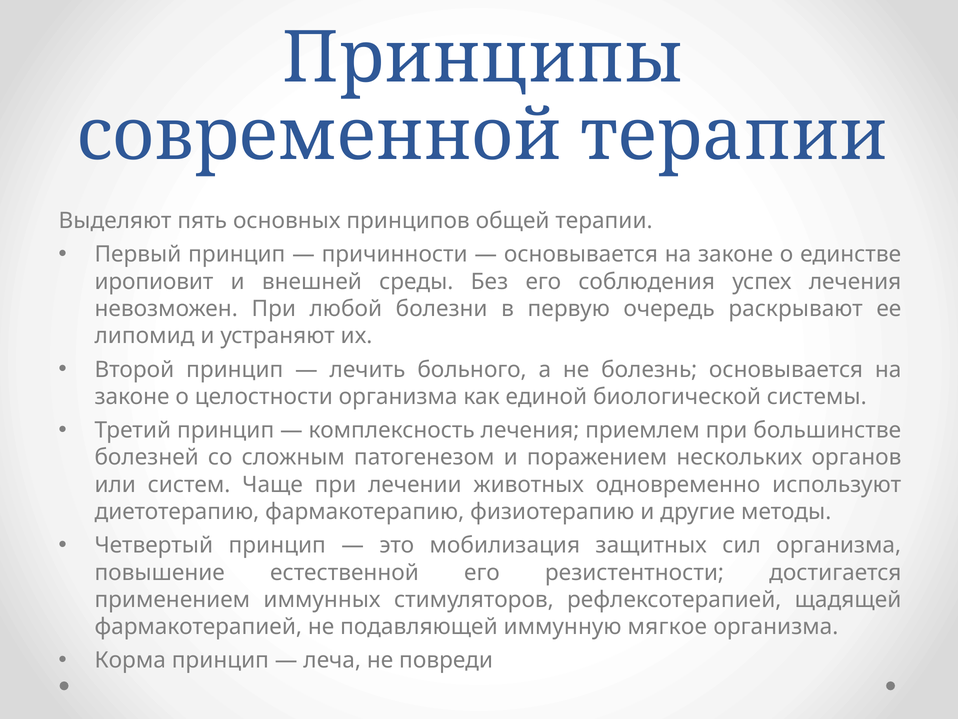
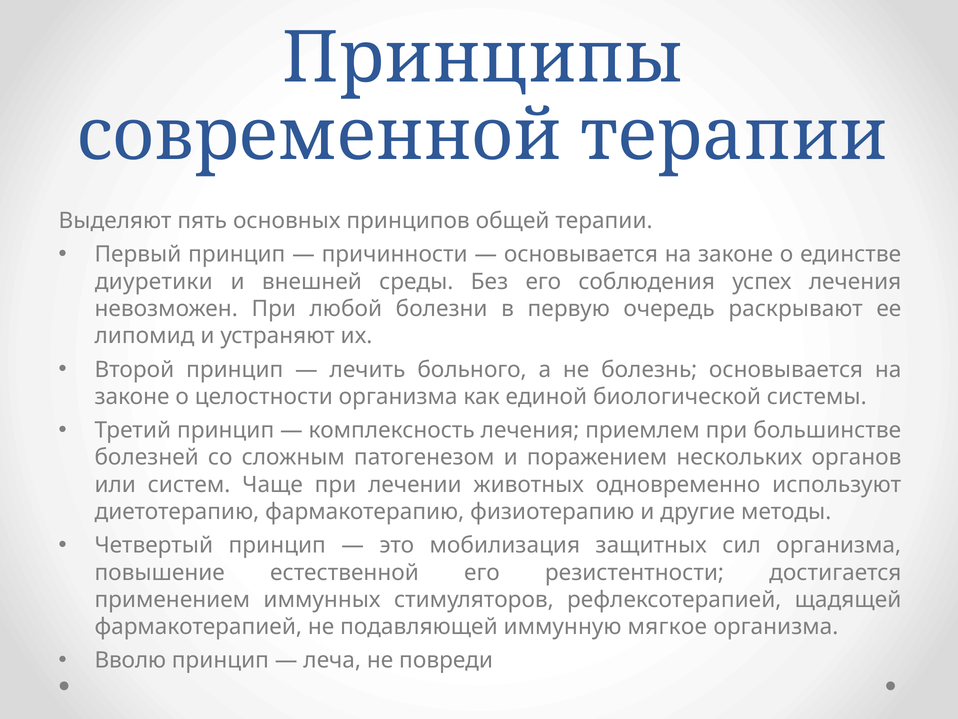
иропиовит: иропиовит -> диуретики
Корма: Корма -> Вволю
